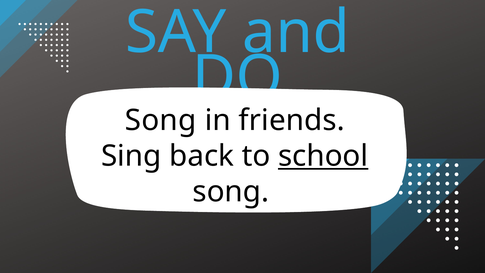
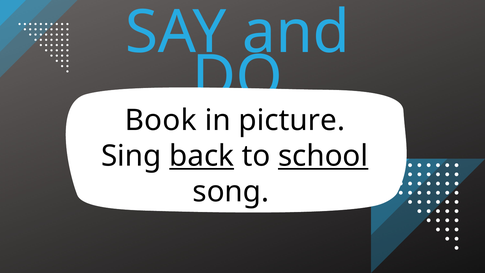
Song at (161, 120): Song -> Book
friends: friends -> picture
back underline: none -> present
